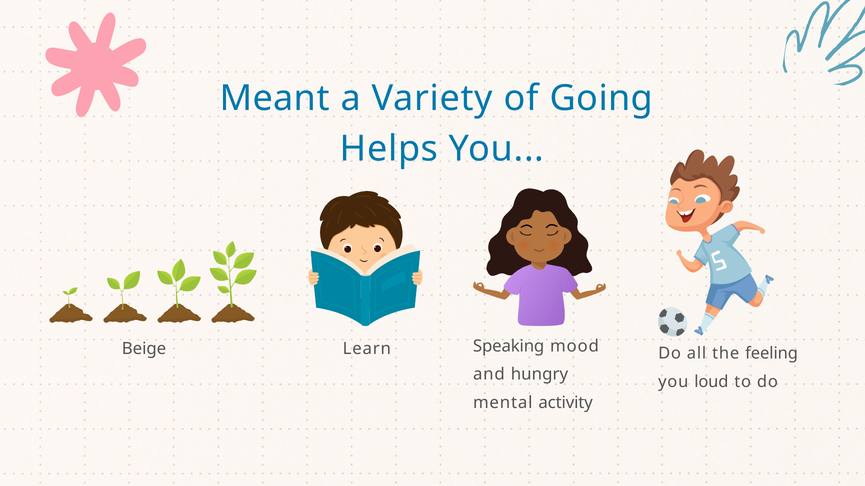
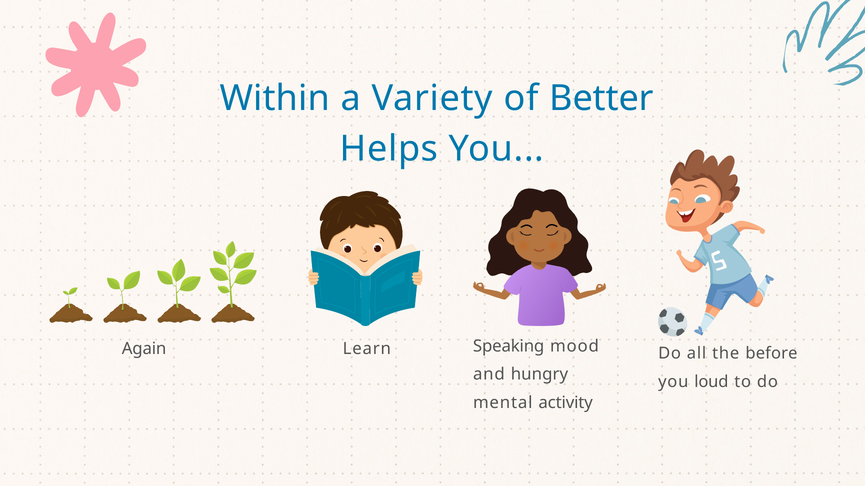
Meant: Meant -> Within
Going: Going -> Better
Beige: Beige -> Again
feeling: feeling -> before
